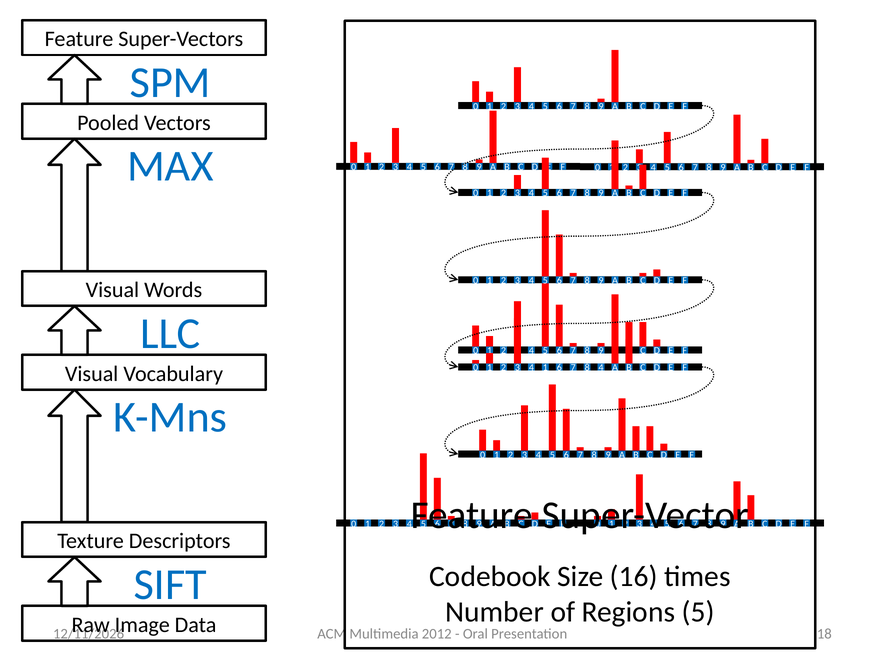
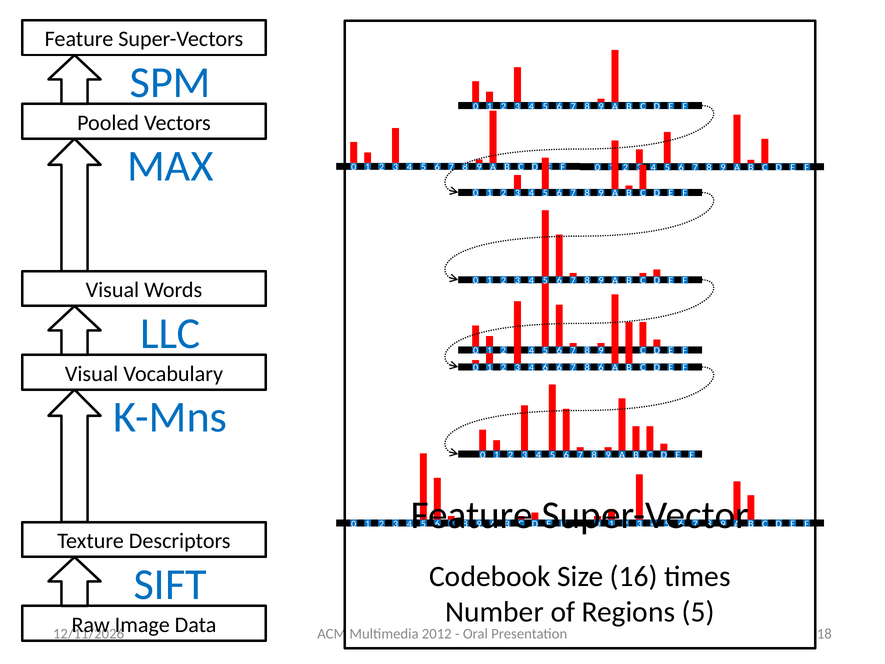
4 1: 1 -> 6
8 4: 4 -> 6
